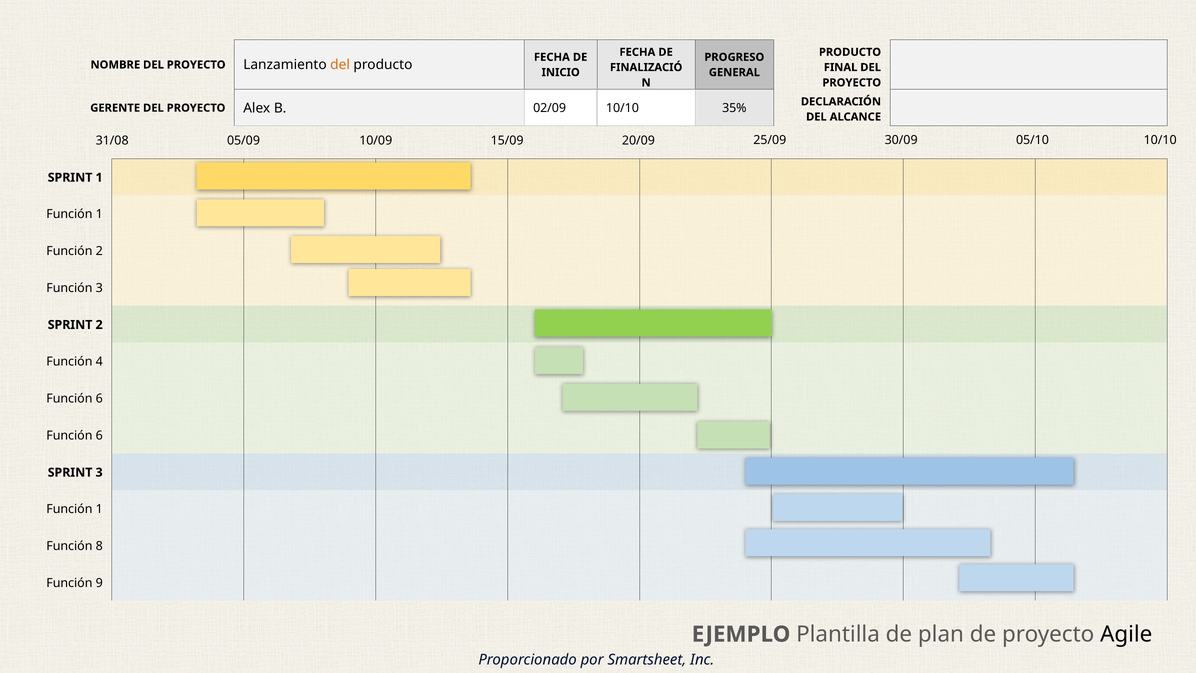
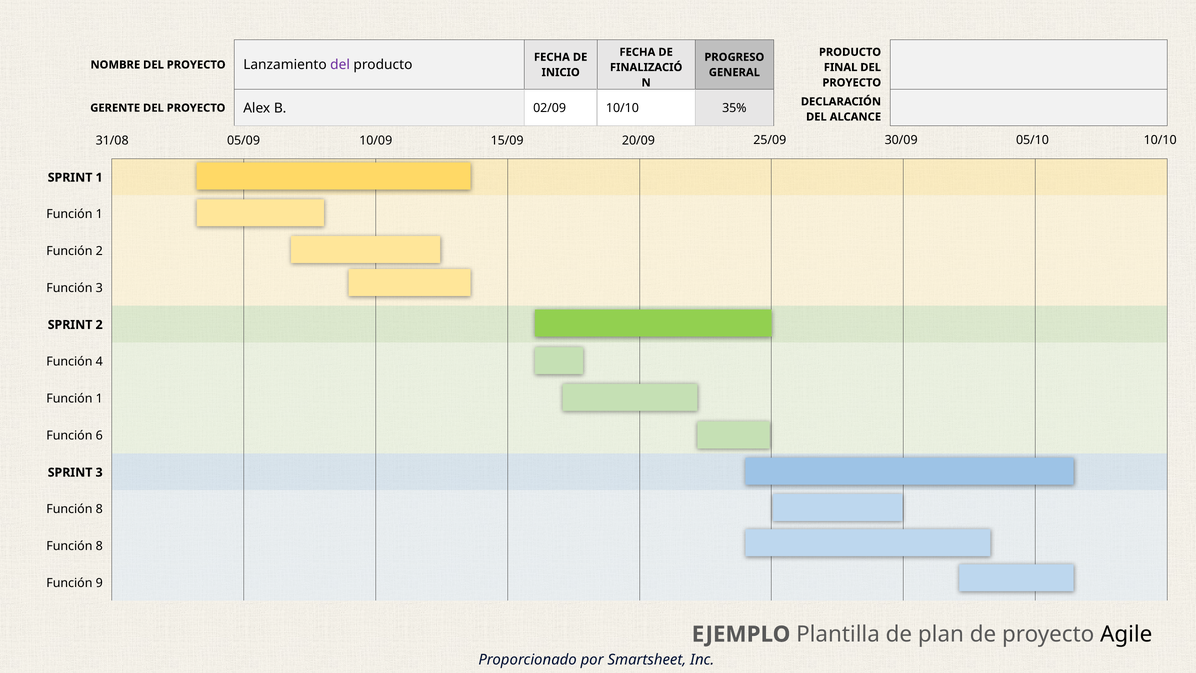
del at (340, 65) colour: orange -> purple
6 at (99, 398): 6 -> 1
1 at (99, 509): 1 -> 8
